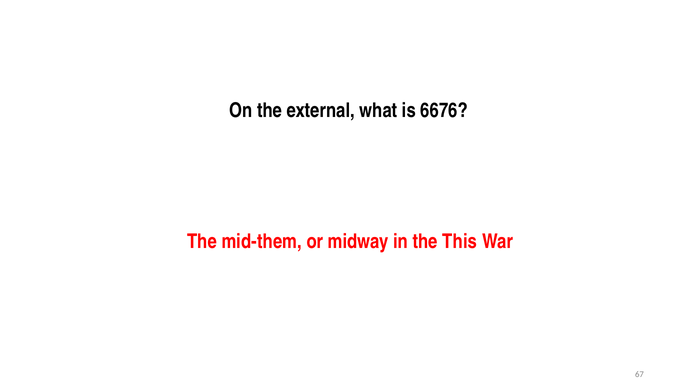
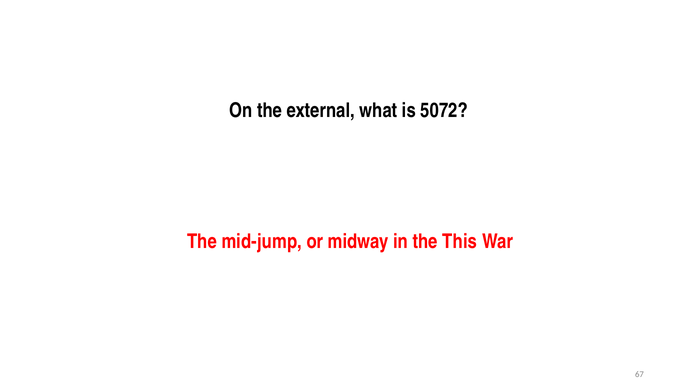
6676: 6676 -> 5072
mid-them: mid-them -> mid-jump
